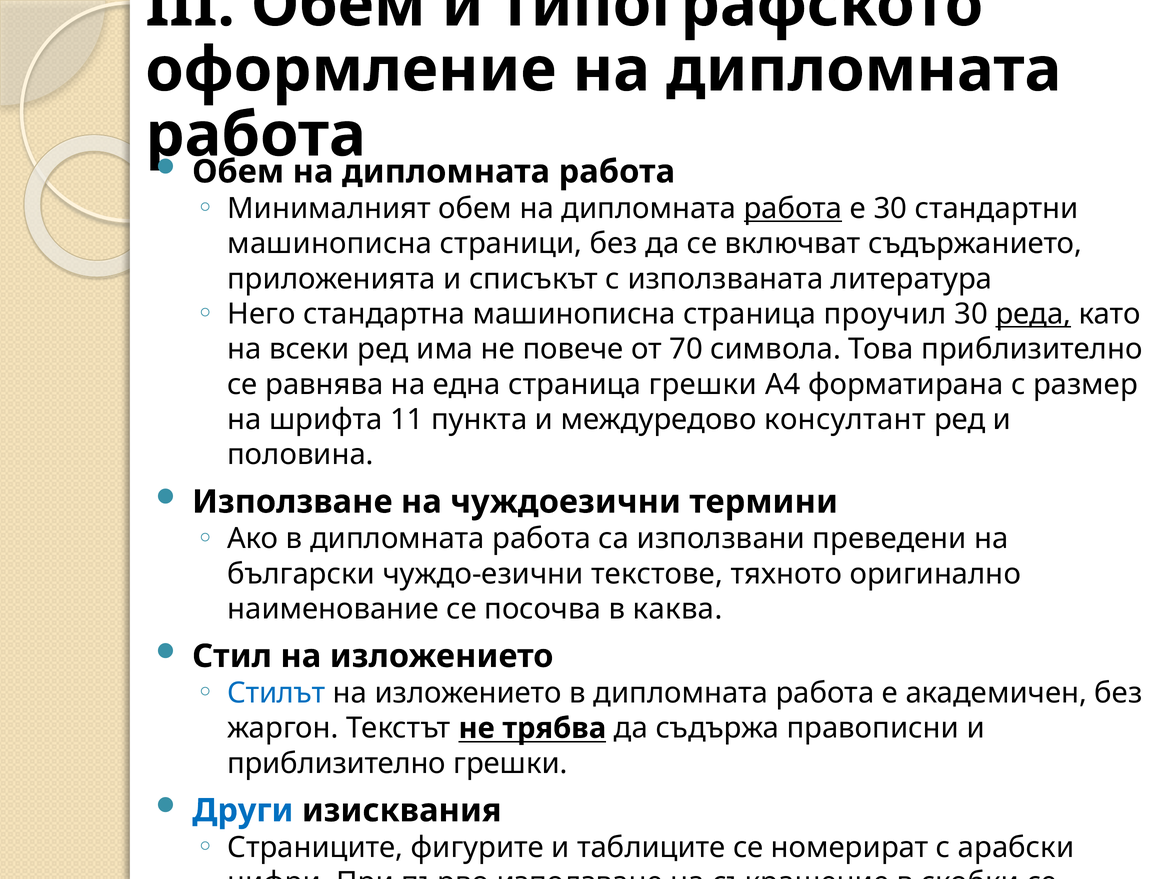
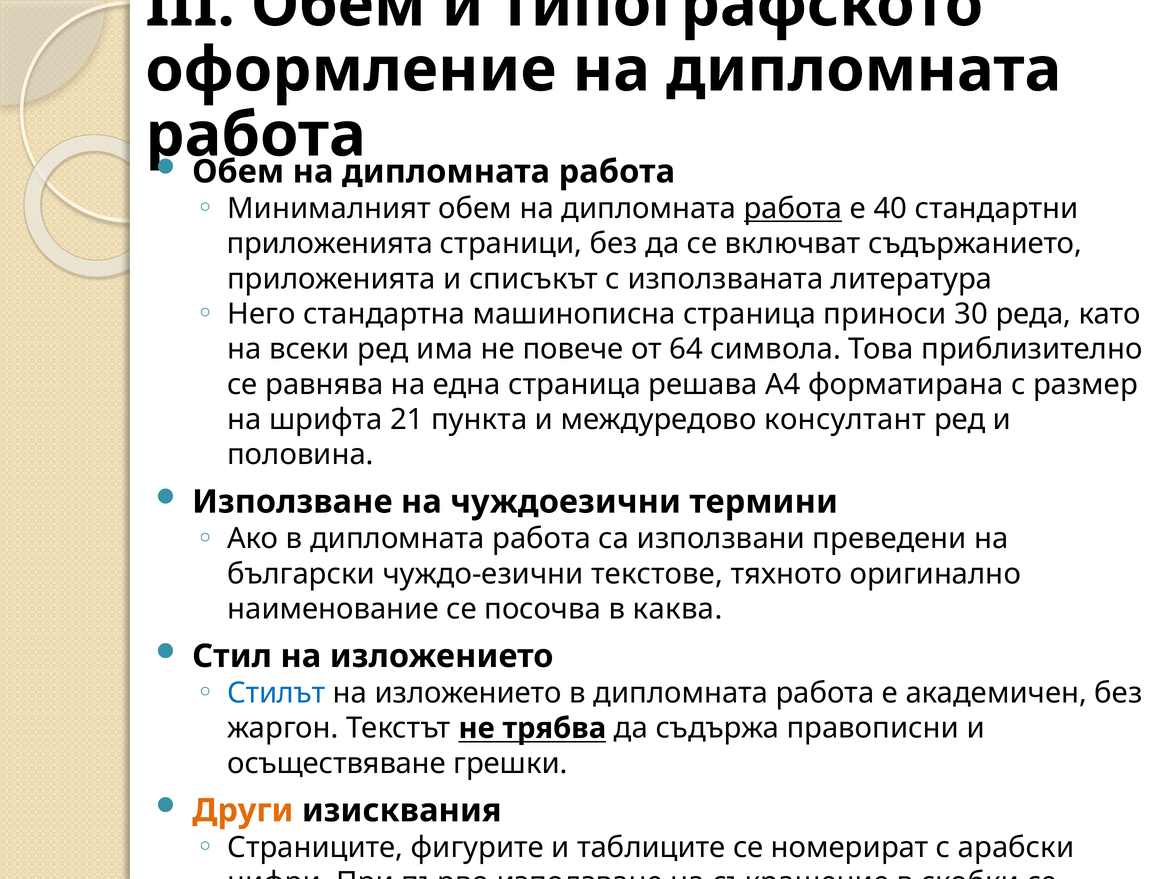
е 30: 30 -> 40
машинописна at (330, 244): машинописна -> приложенията
проучил: проучил -> приноси
реда underline: present -> none
70: 70 -> 64
страница грешки: грешки -> решава
11: 11 -> 21
приблизително at (337, 763): приблизително -> осъществяване
Други colour: blue -> orange
